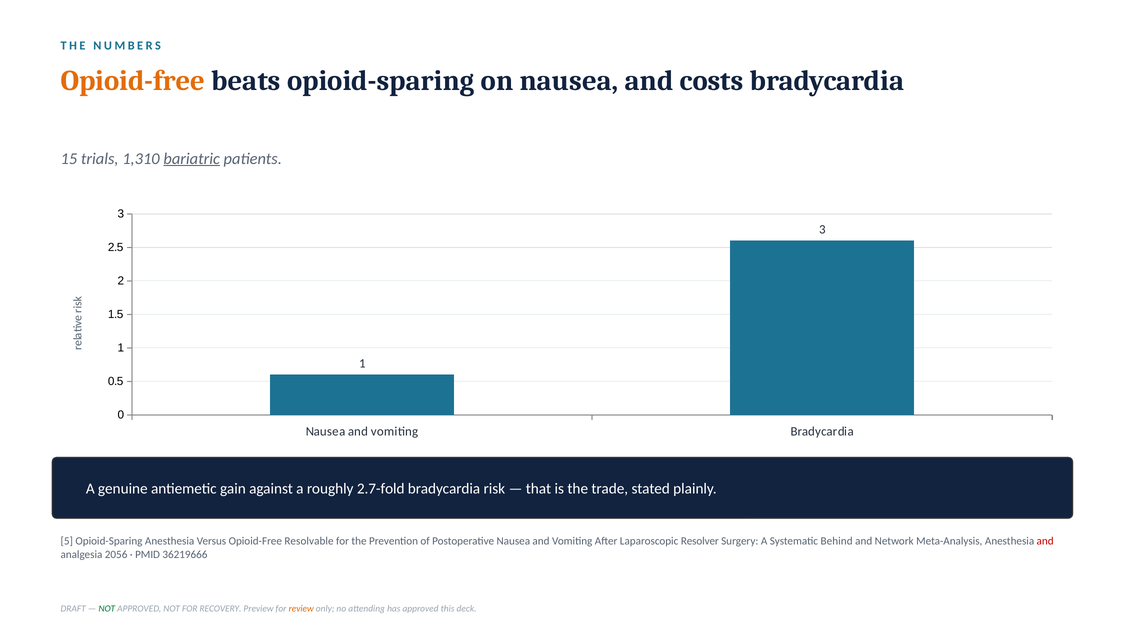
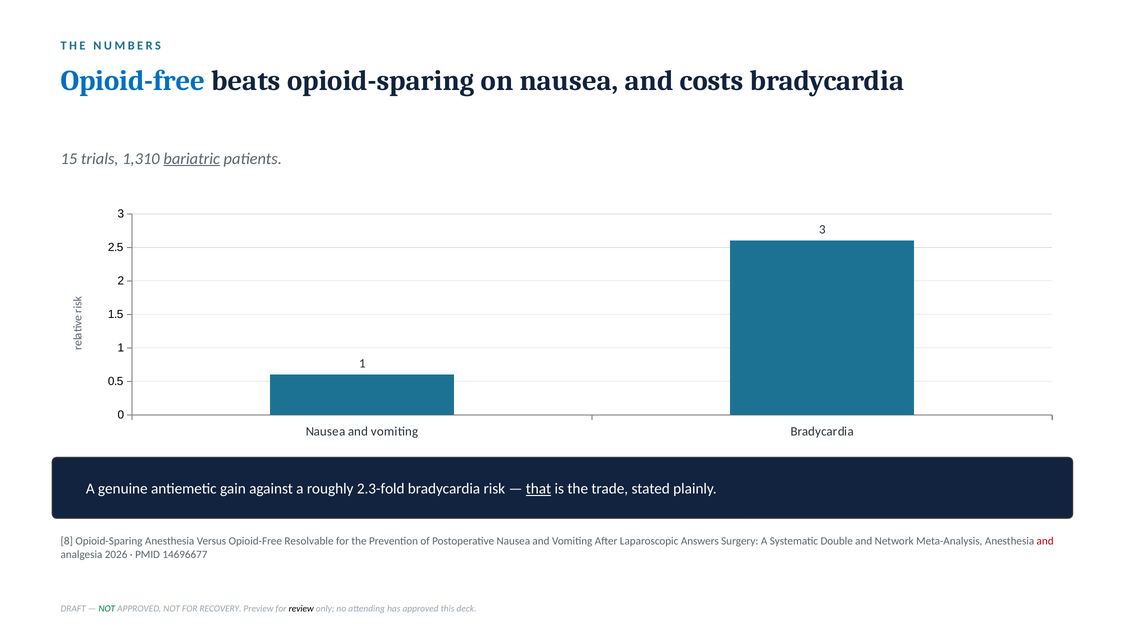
Opioid-free at (133, 81) colour: orange -> blue
2.7-fold: 2.7-fold -> 2.3-fold
that underline: none -> present
5: 5 -> 8
Resolver: Resolver -> Answers
Behind: Behind -> Double
2056: 2056 -> 2026
36219666: 36219666 -> 14696677
review colour: orange -> black
